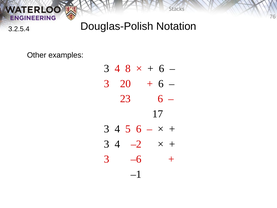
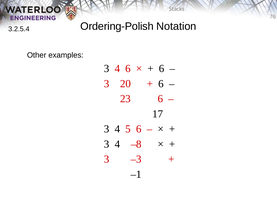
Douglas-Polish: Douglas-Polish -> Ordering-Polish
4 8: 8 -> 6
–2: –2 -> –8
–6: –6 -> –3
